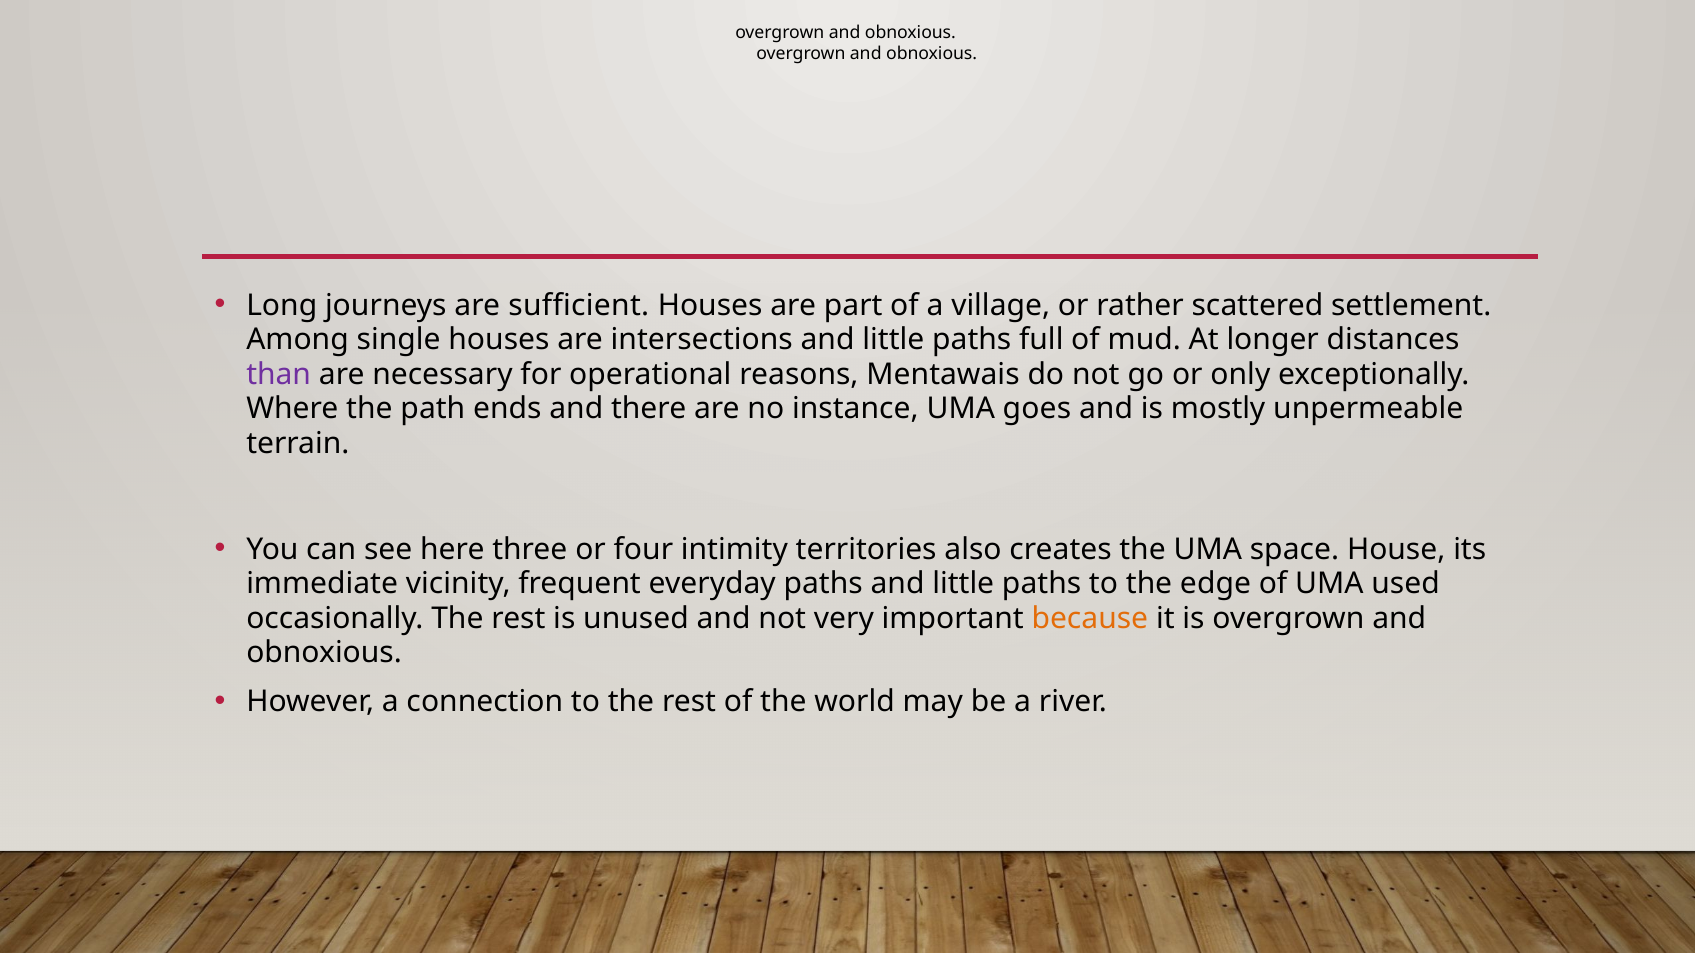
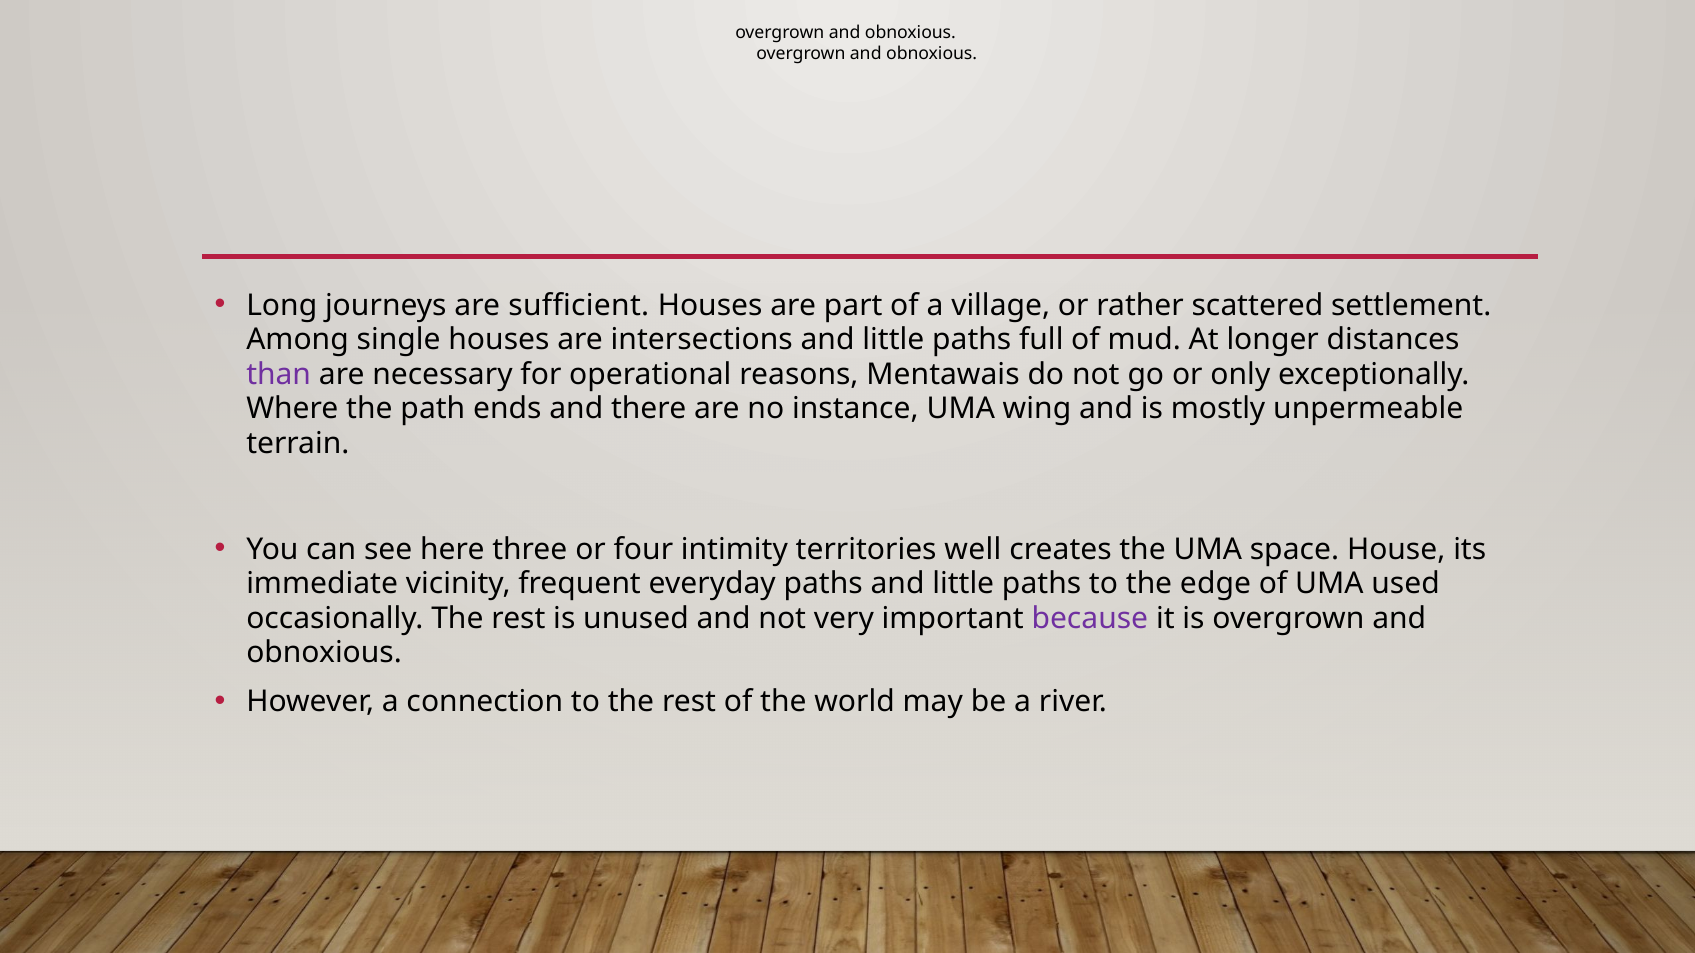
goes: goes -> wing
also: also -> well
because colour: orange -> purple
